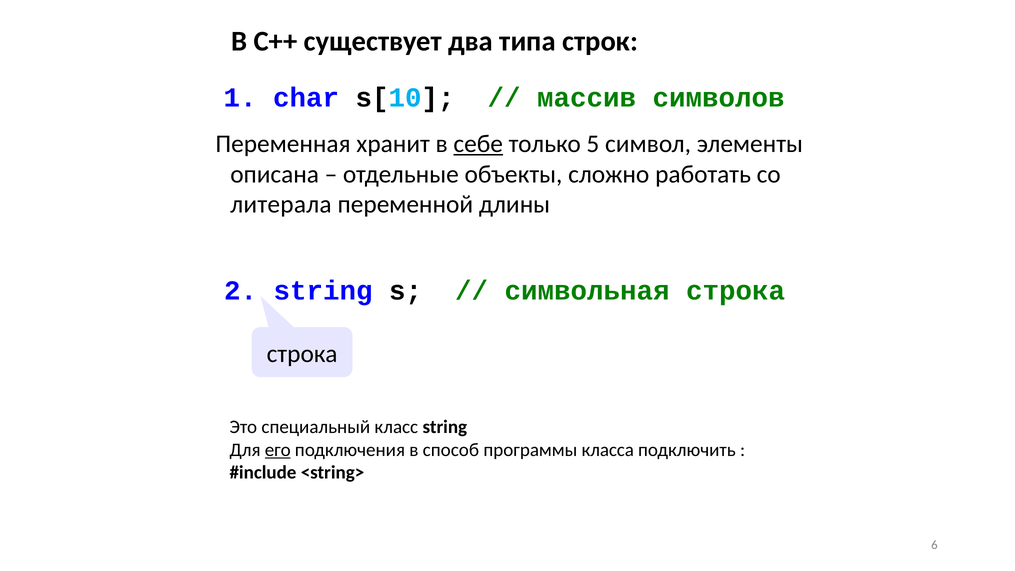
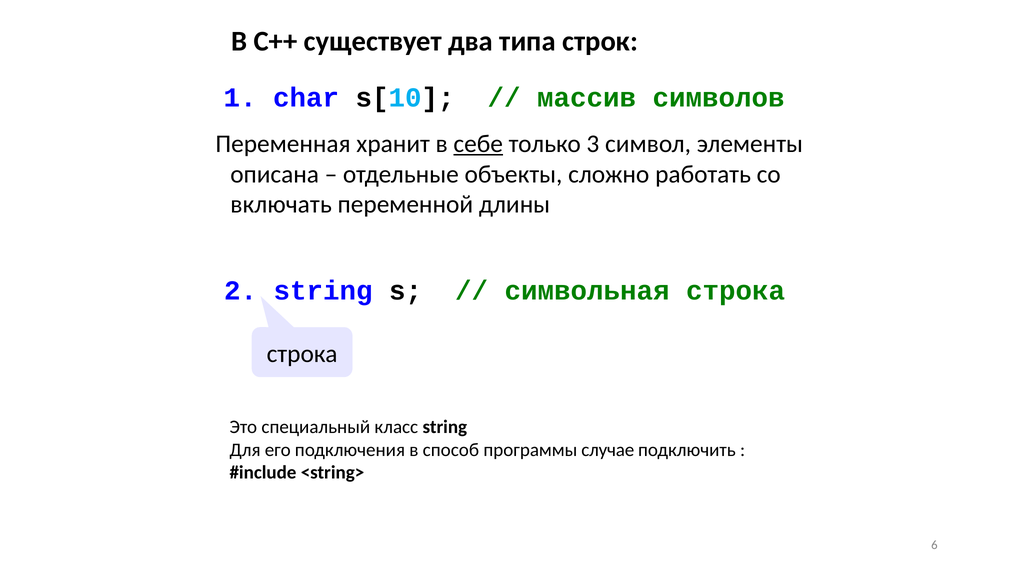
5: 5 -> 3
литерала: литерала -> включать
его underline: present -> none
класса: класса -> случае
